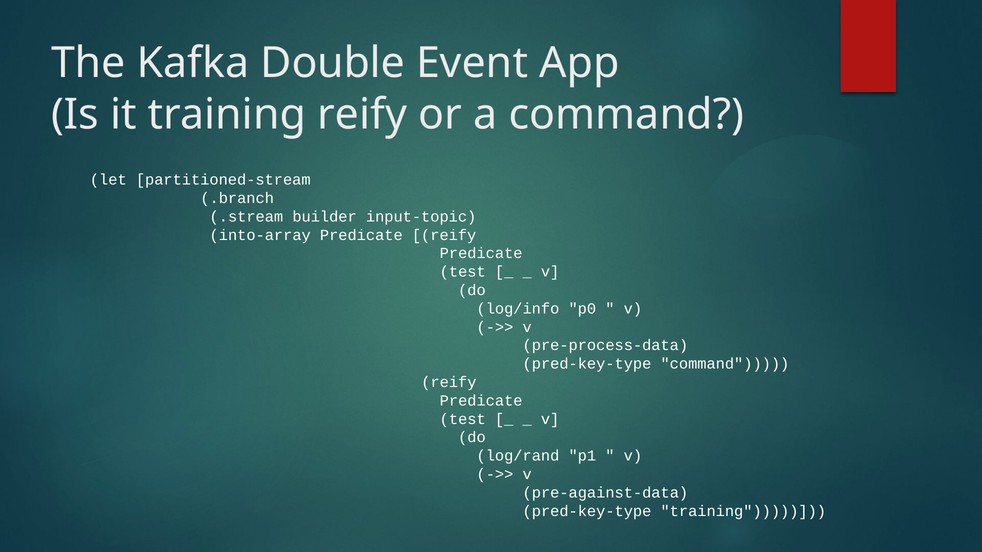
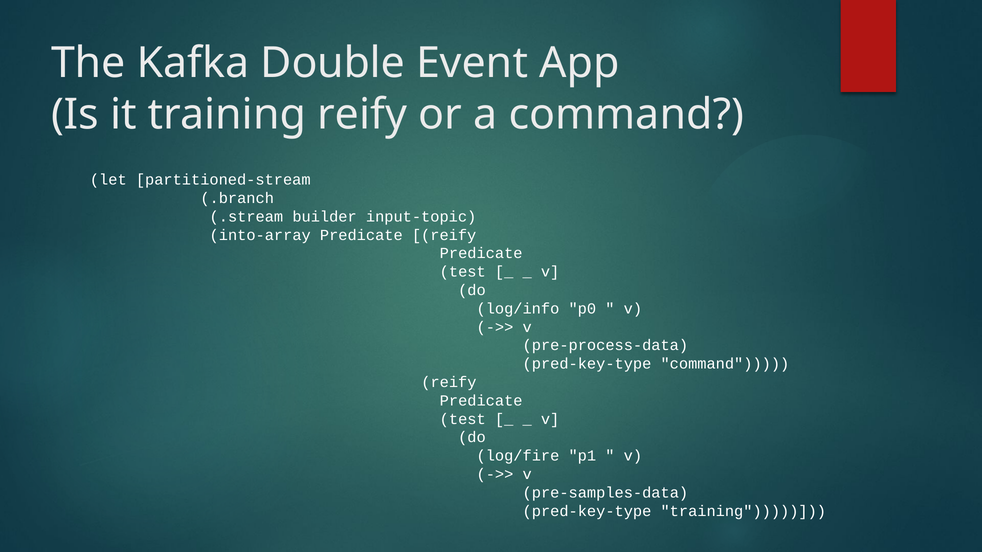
log/rand: log/rand -> log/fire
pre-against-data: pre-against-data -> pre-samples-data
